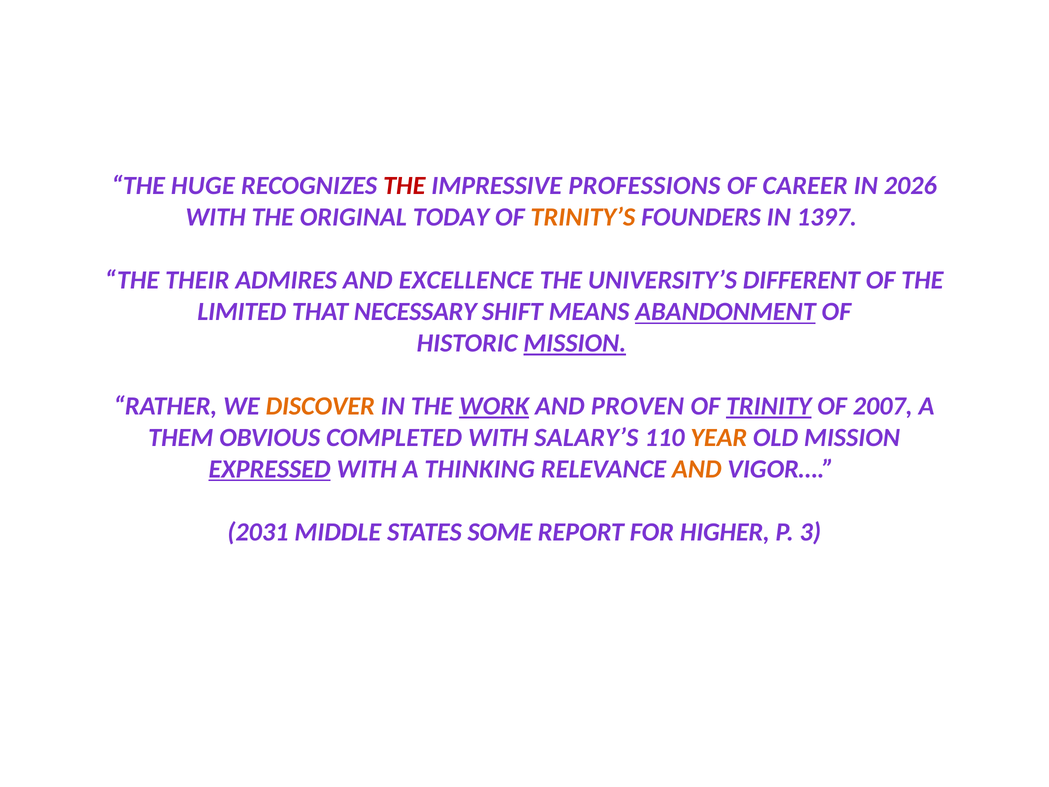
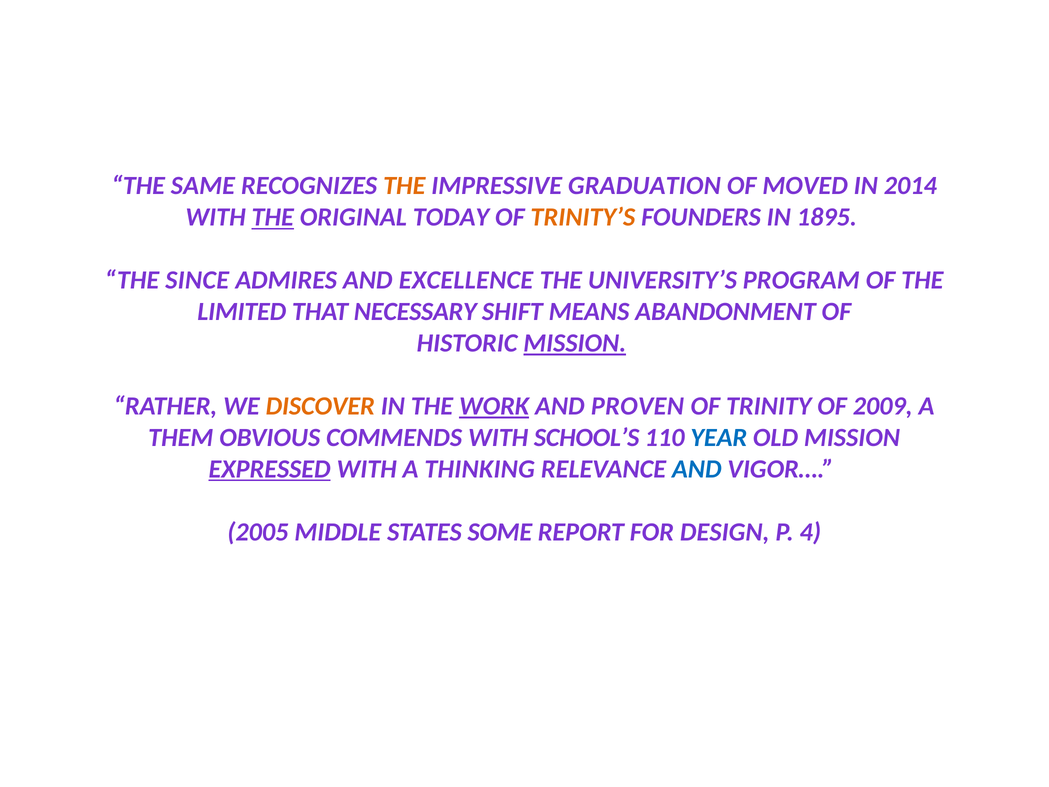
HUGE: HUGE -> SAME
THE at (404, 186) colour: red -> orange
PROFESSIONS: PROFESSIONS -> GRADUATION
CAREER: CAREER -> MOVED
2026: 2026 -> 2014
THE at (273, 217) underline: none -> present
1397: 1397 -> 1895
THEIR: THEIR -> SINCE
DIFFERENT: DIFFERENT -> PROGRAM
ABANDONMENT underline: present -> none
TRINITY underline: present -> none
2007: 2007 -> 2009
COMPLETED: COMPLETED -> COMMENDS
SALARY’S: SALARY’S -> SCHOOL’S
YEAR colour: orange -> blue
AND at (697, 469) colour: orange -> blue
2031: 2031 -> 2005
HIGHER: HIGHER -> DESIGN
3: 3 -> 4
